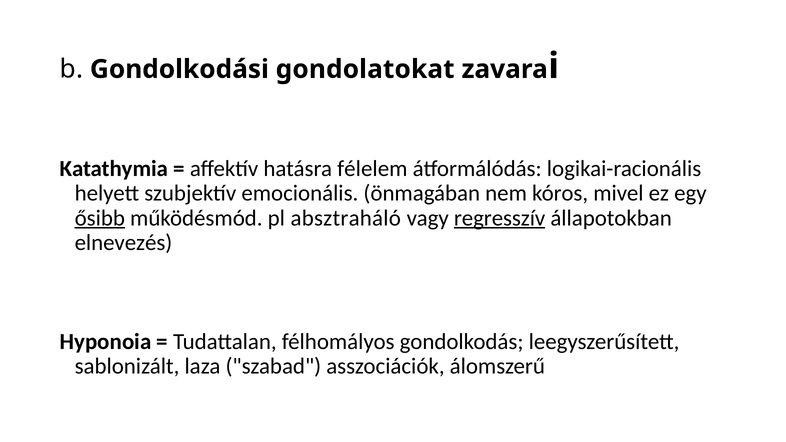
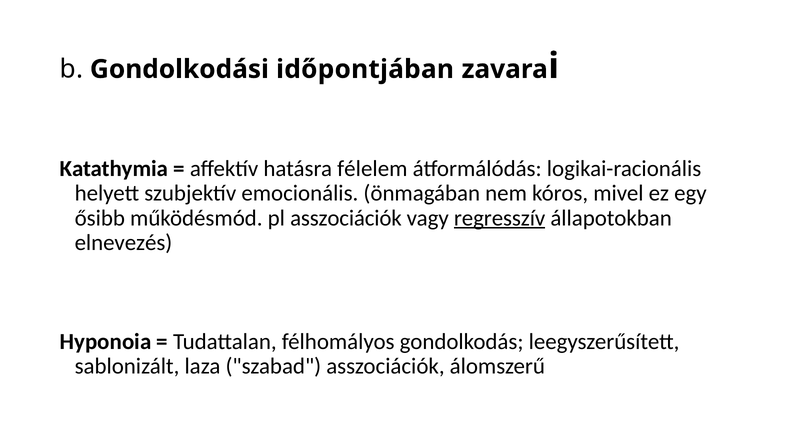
gondolatokat: gondolatokat -> időpontjában
ősibb underline: present -> none
pl absztraháló: absztraháló -> asszociációk
